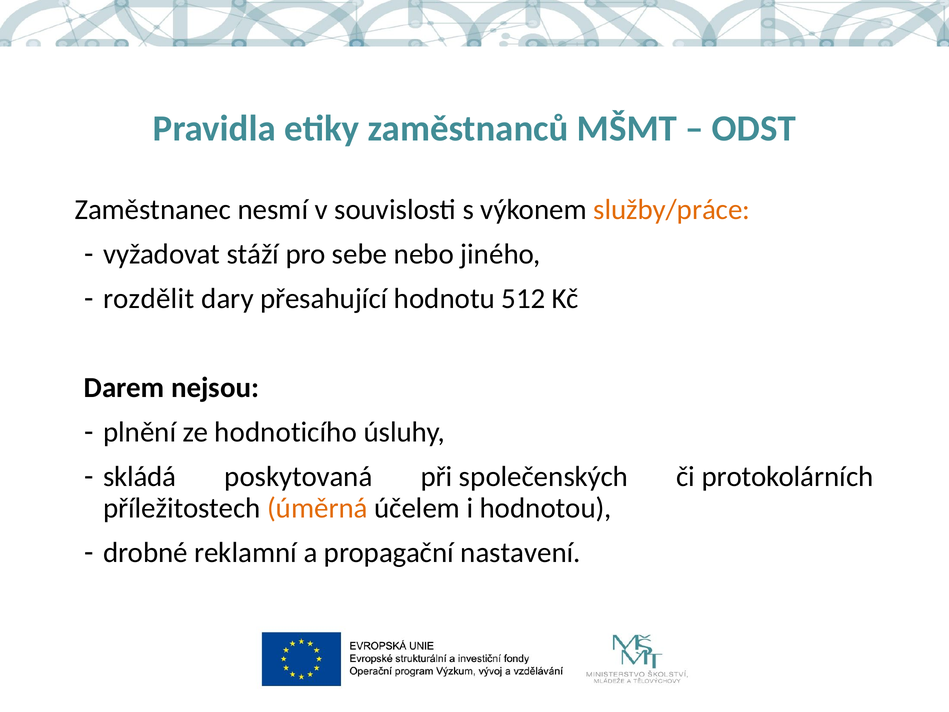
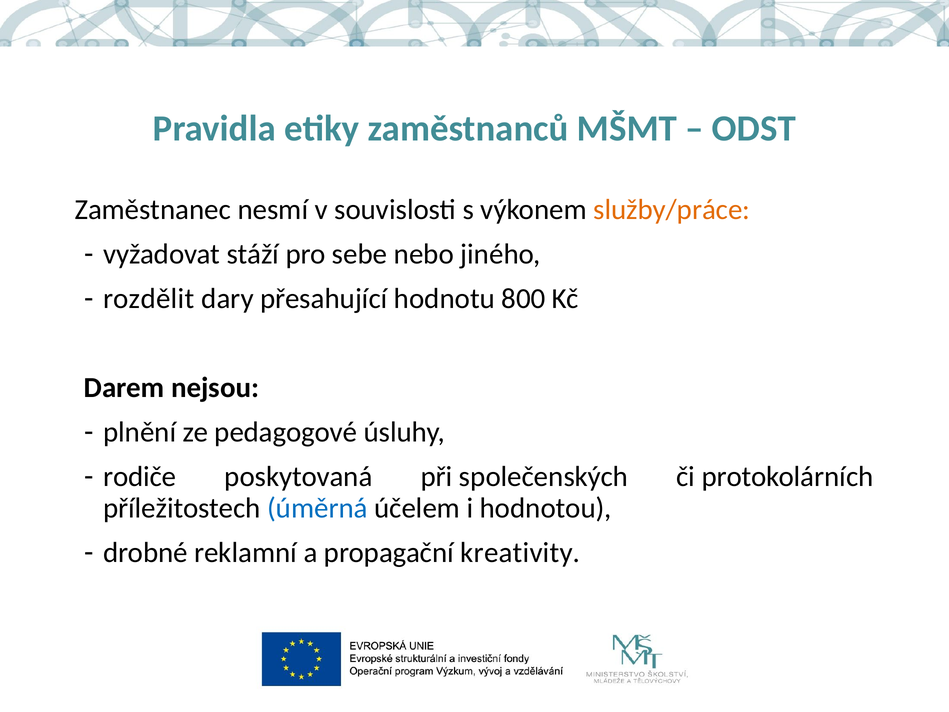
512: 512 -> 800
hodnoticího: hodnoticího -> pedagogové
skládá: skládá -> rodiče
úměrná colour: orange -> blue
nastavení: nastavení -> kreativity
